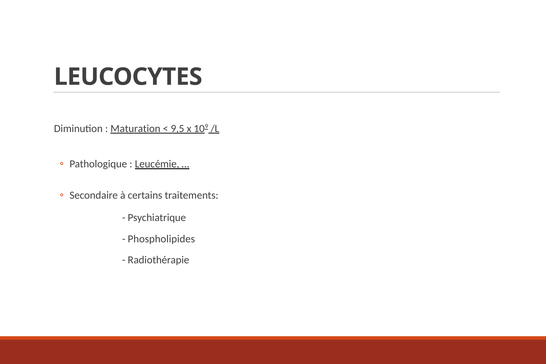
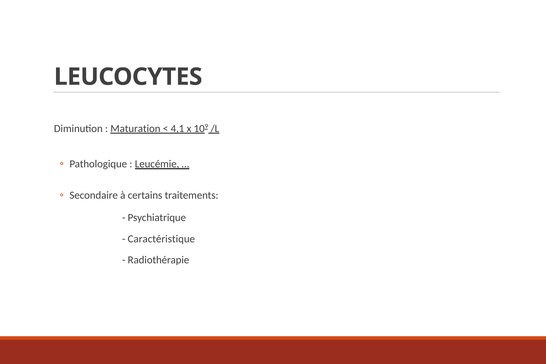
9,5: 9,5 -> 4,1
Phospholipides: Phospholipides -> Caractéristique
